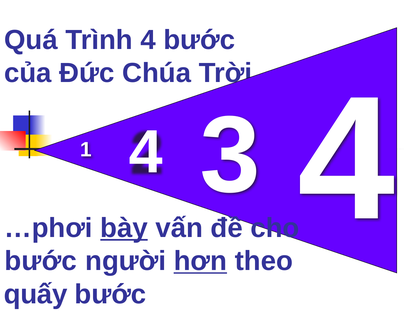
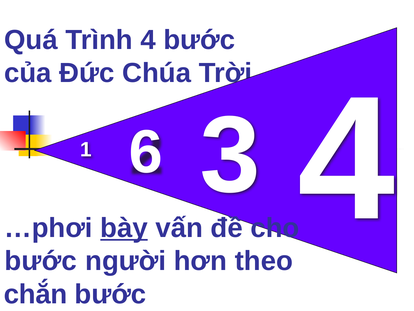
1 4: 4 -> 6
hơn underline: present -> none
quấy: quấy -> chắn
